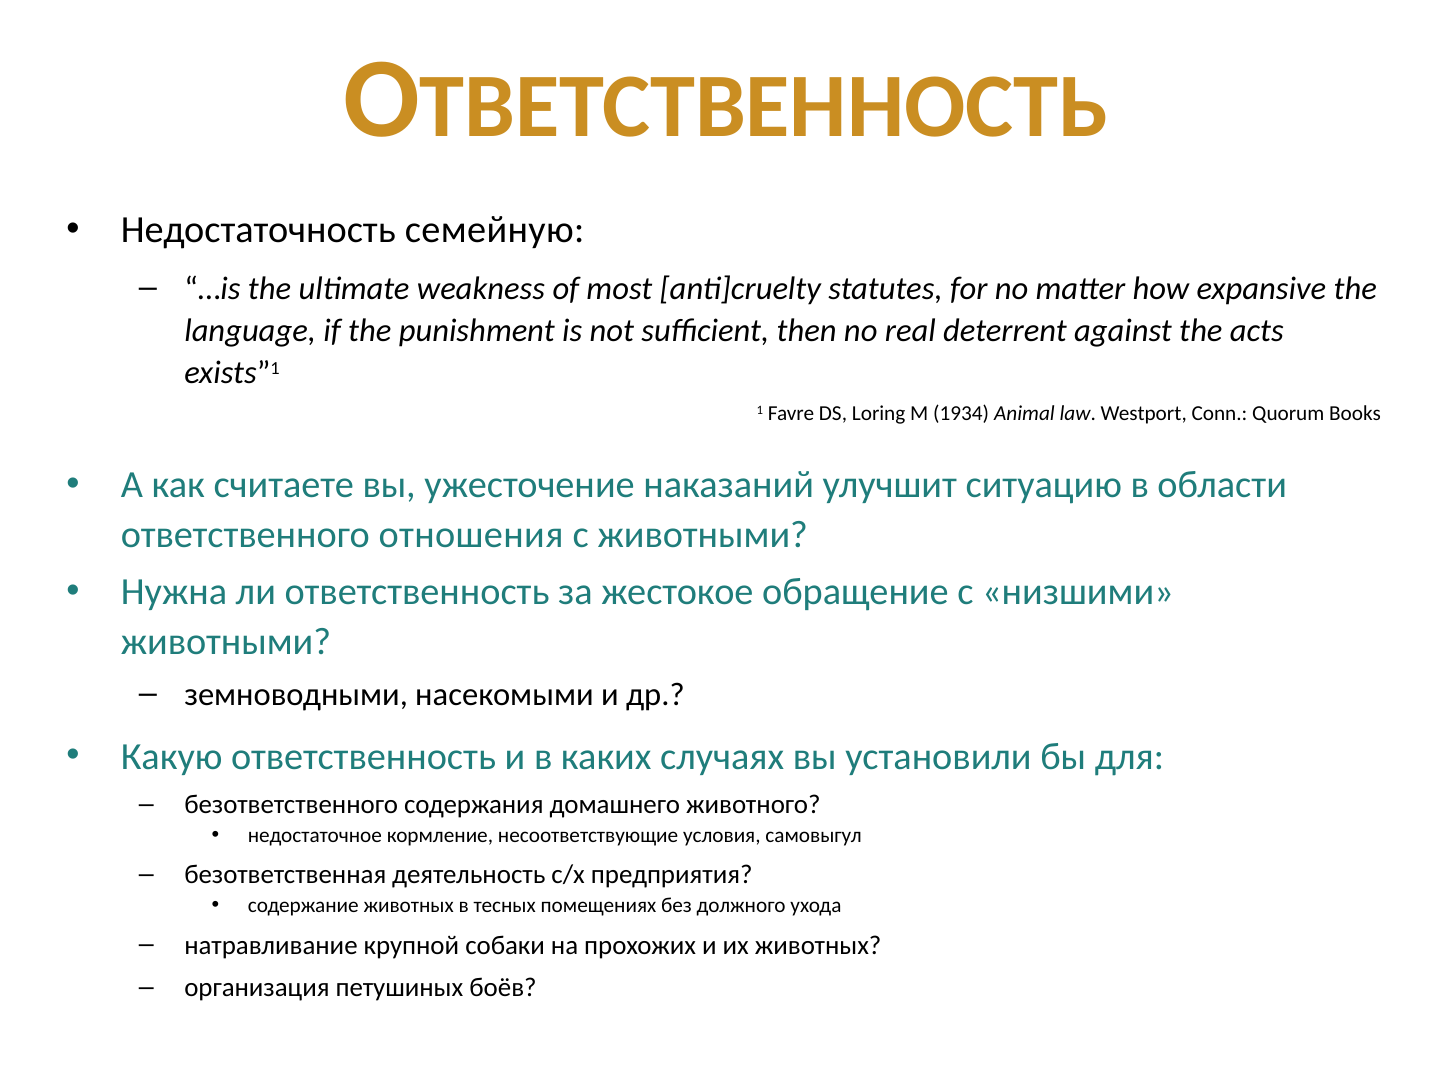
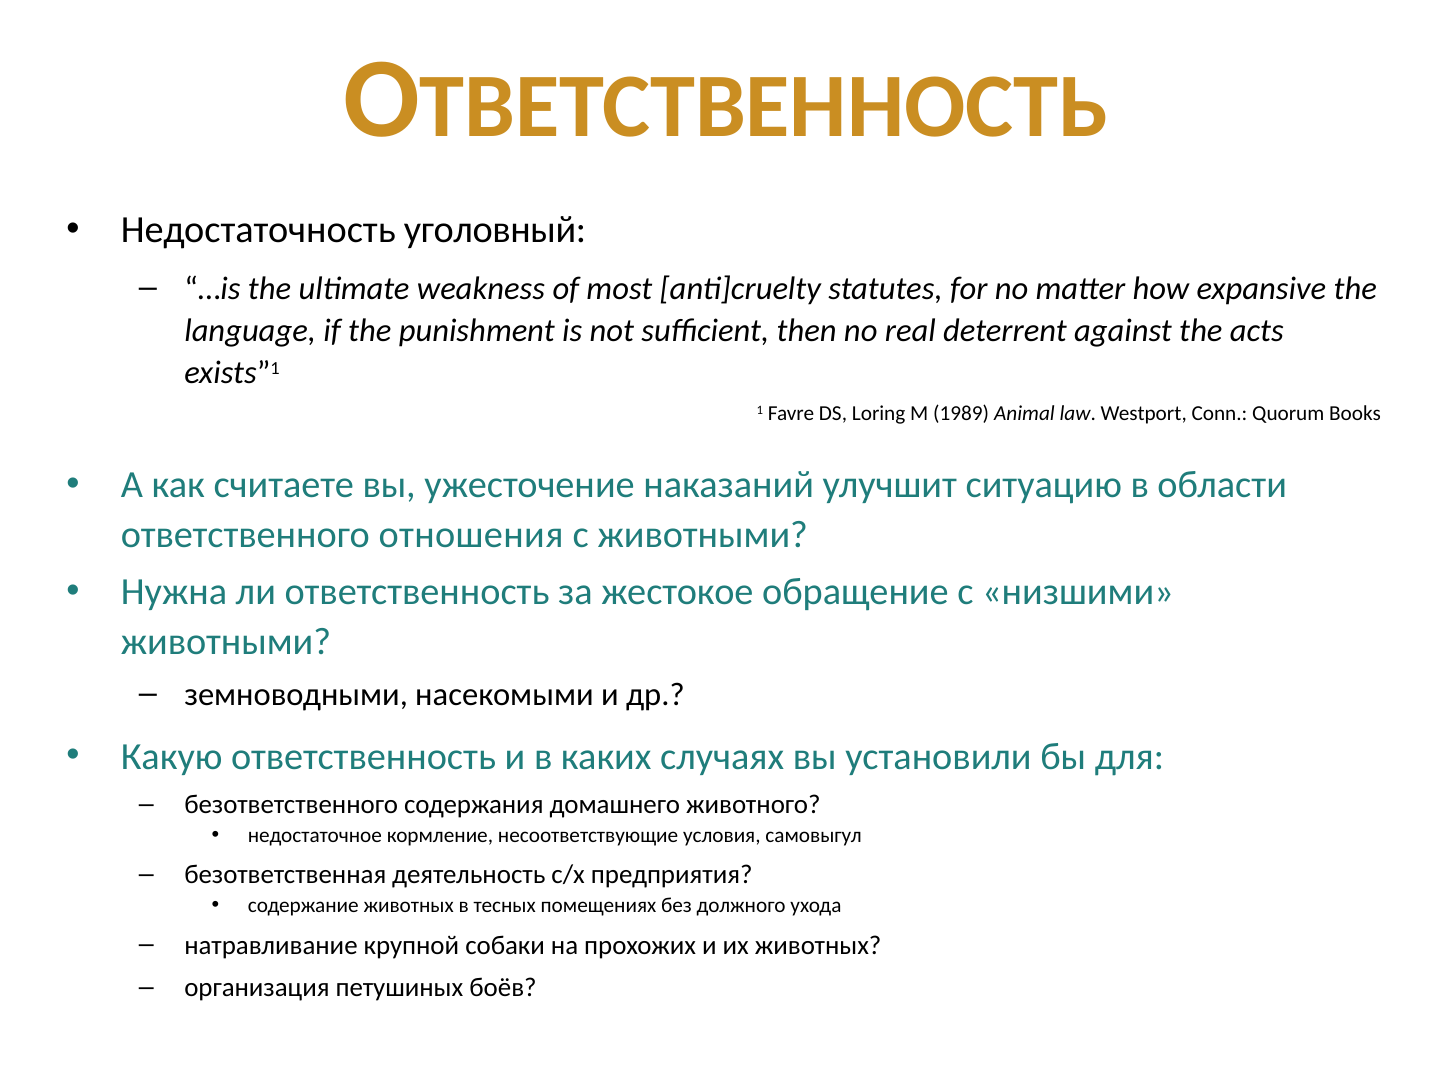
семейную: семейную -> уголовный
1934: 1934 -> 1989
